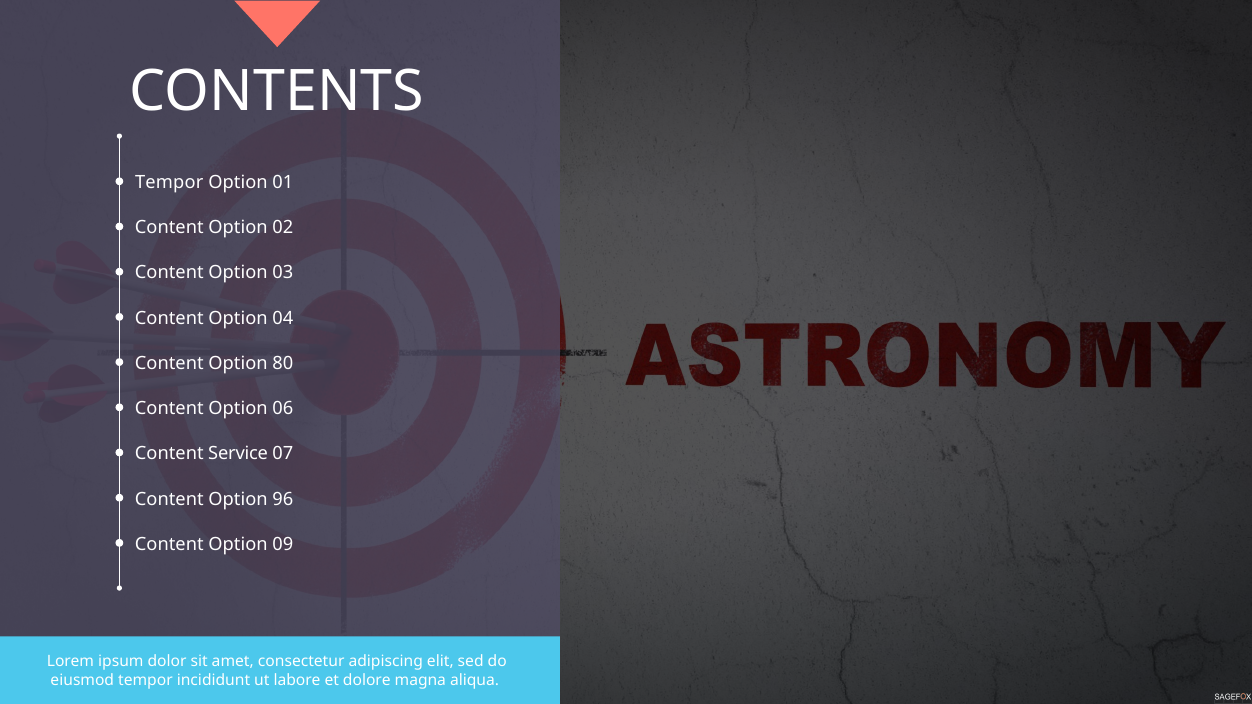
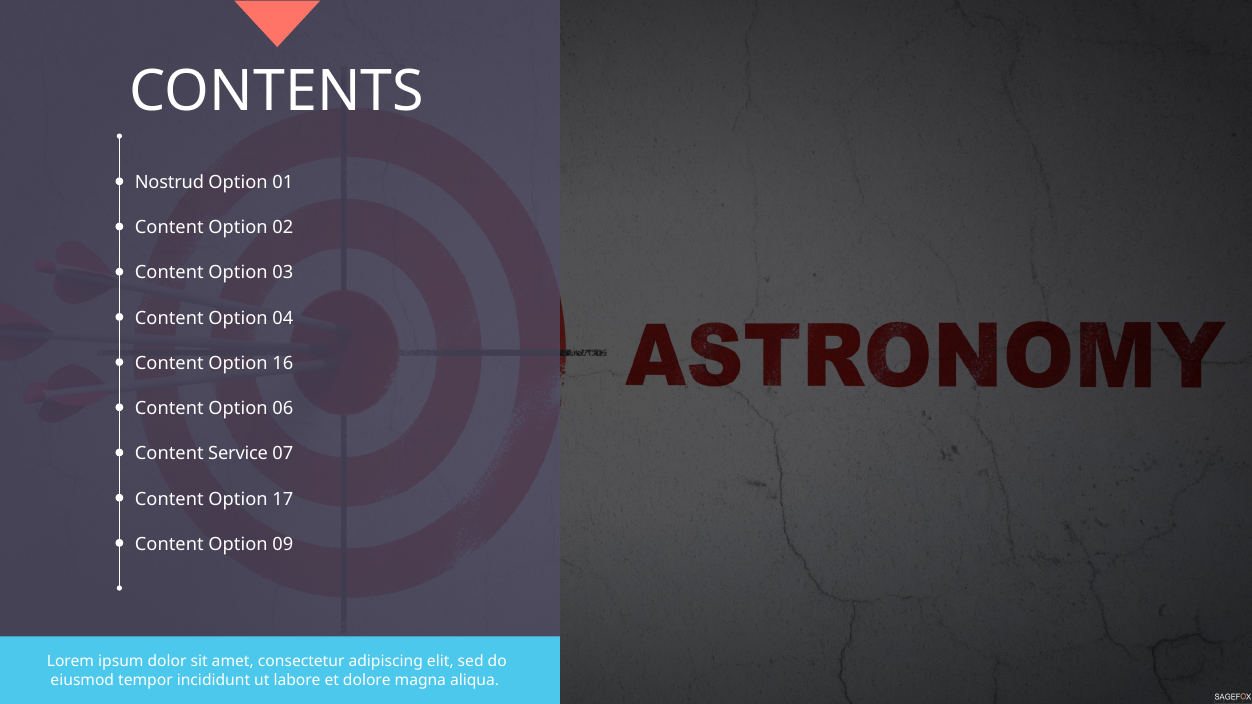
Tempor at (169, 182): Tempor -> Nostrud
80: 80 -> 16
96: 96 -> 17
